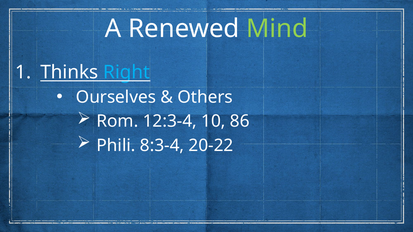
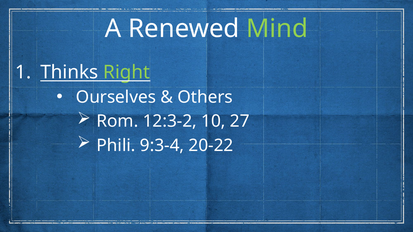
Right colour: light blue -> light green
12:3-4: 12:3-4 -> 12:3-2
86: 86 -> 27
8:3-4: 8:3-4 -> 9:3-4
